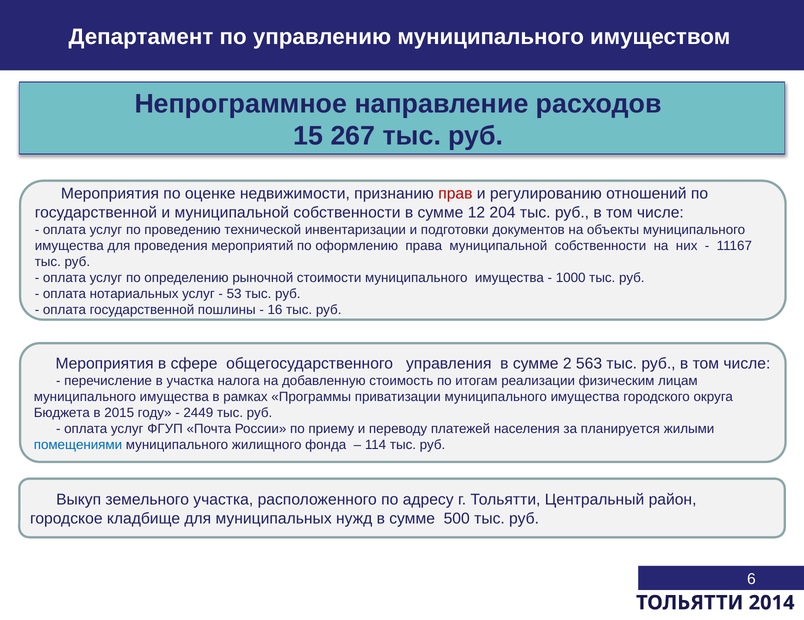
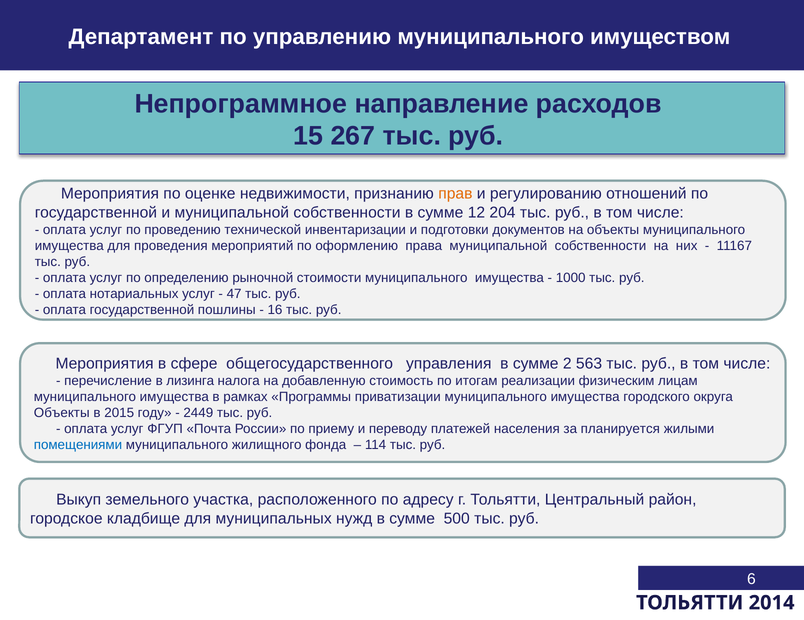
прав colour: red -> orange
53: 53 -> 47
в участка: участка -> лизинга
Бюджета at (62, 413): Бюджета -> Объекты
